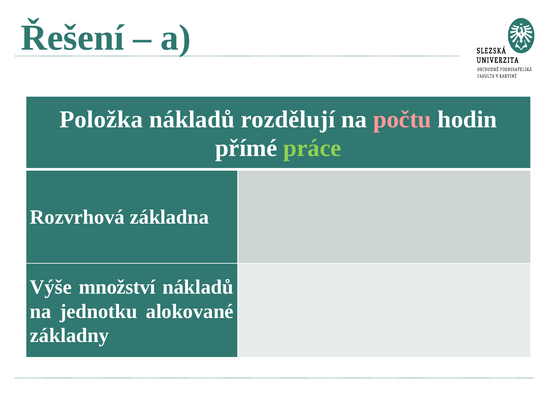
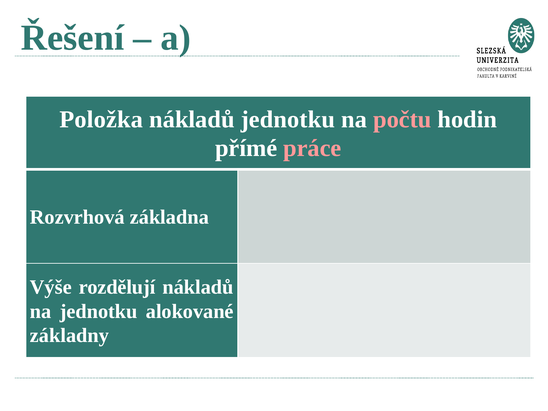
nákladů rozdělují: rozdělují -> jednotku
práce colour: light green -> pink
množství: množství -> rozdělují
